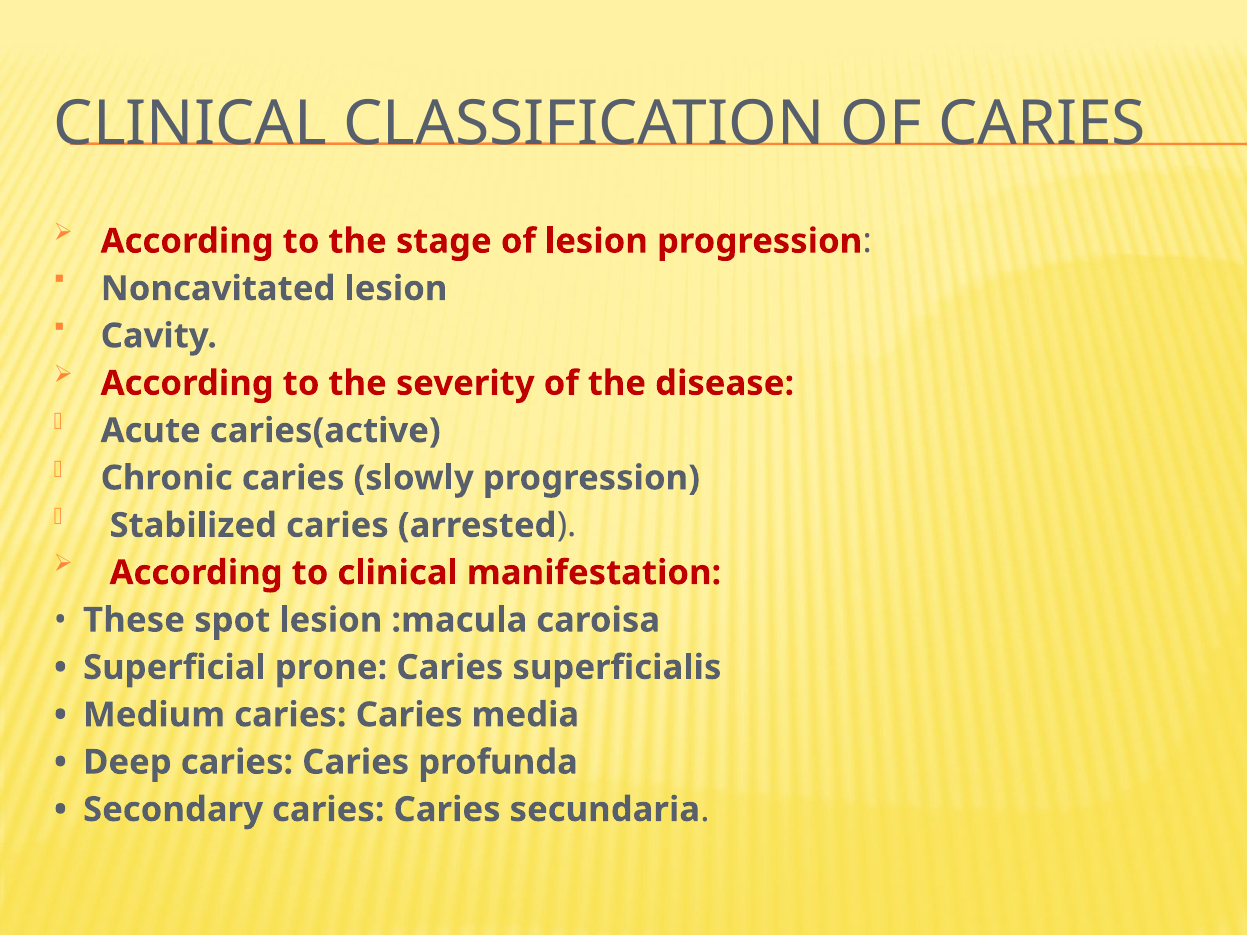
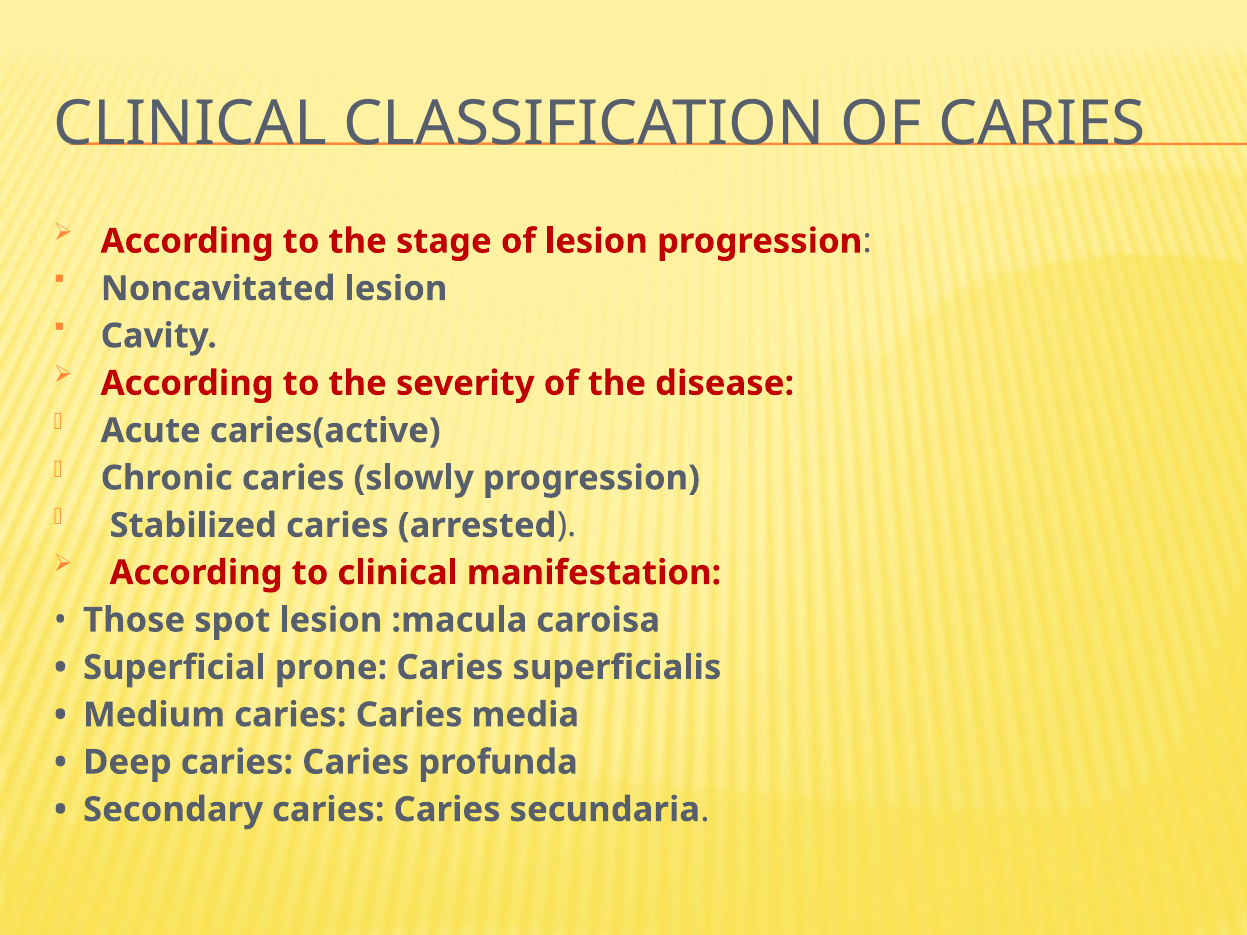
These: These -> Those
